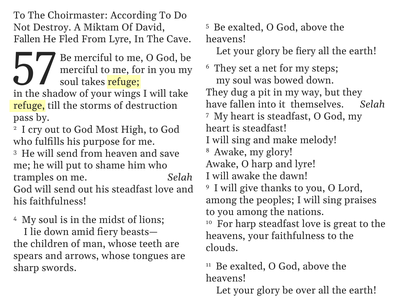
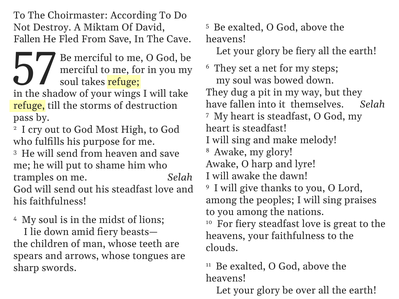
From Lyre: Lyre -> Save
For harp: harp -> fiery
